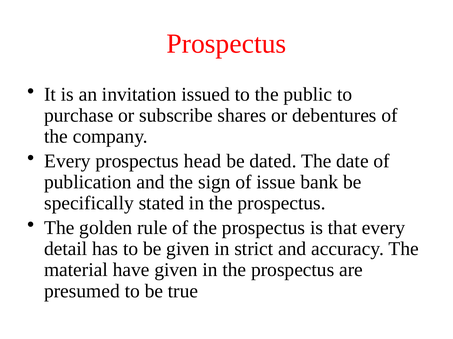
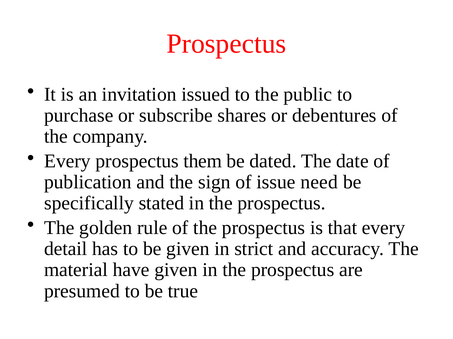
head: head -> them
bank: bank -> need
